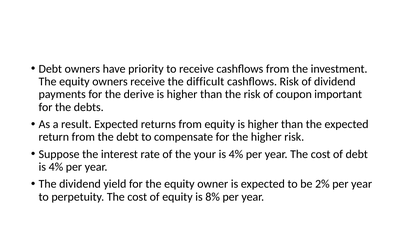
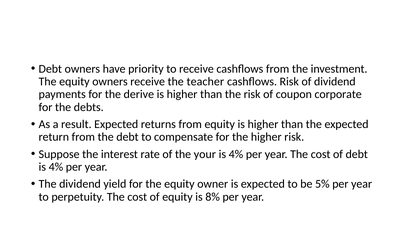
difficult: difficult -> teacher
important: important -> corporate
2%: 2% -> 5%
